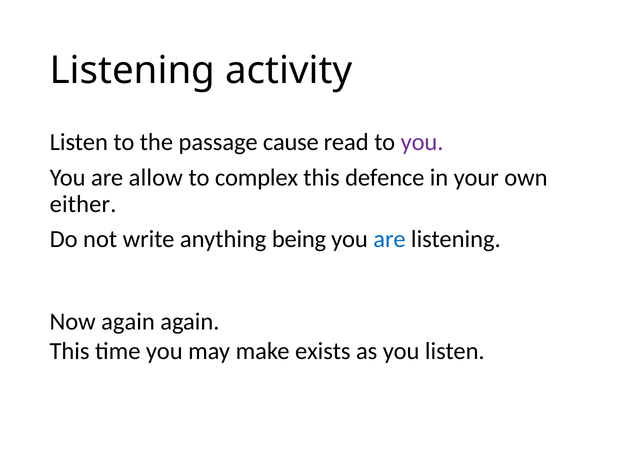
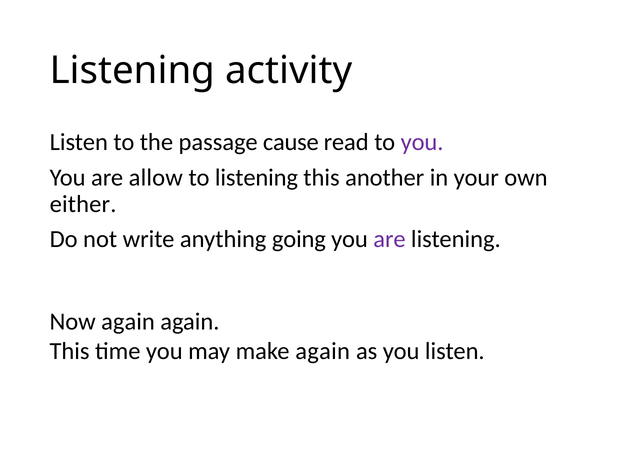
to complex: complex -> listening
defence: defence -> another
being: being -> going
are at (390, 239) colour: blue -> purple
make exists: exists -> again
